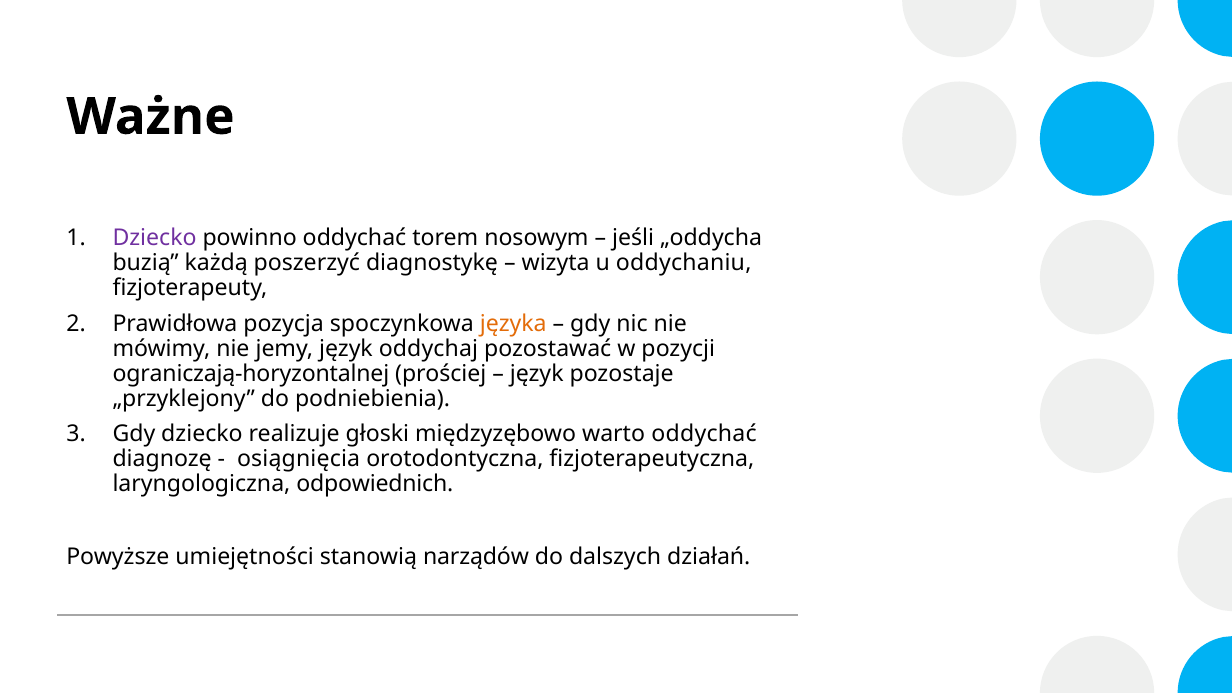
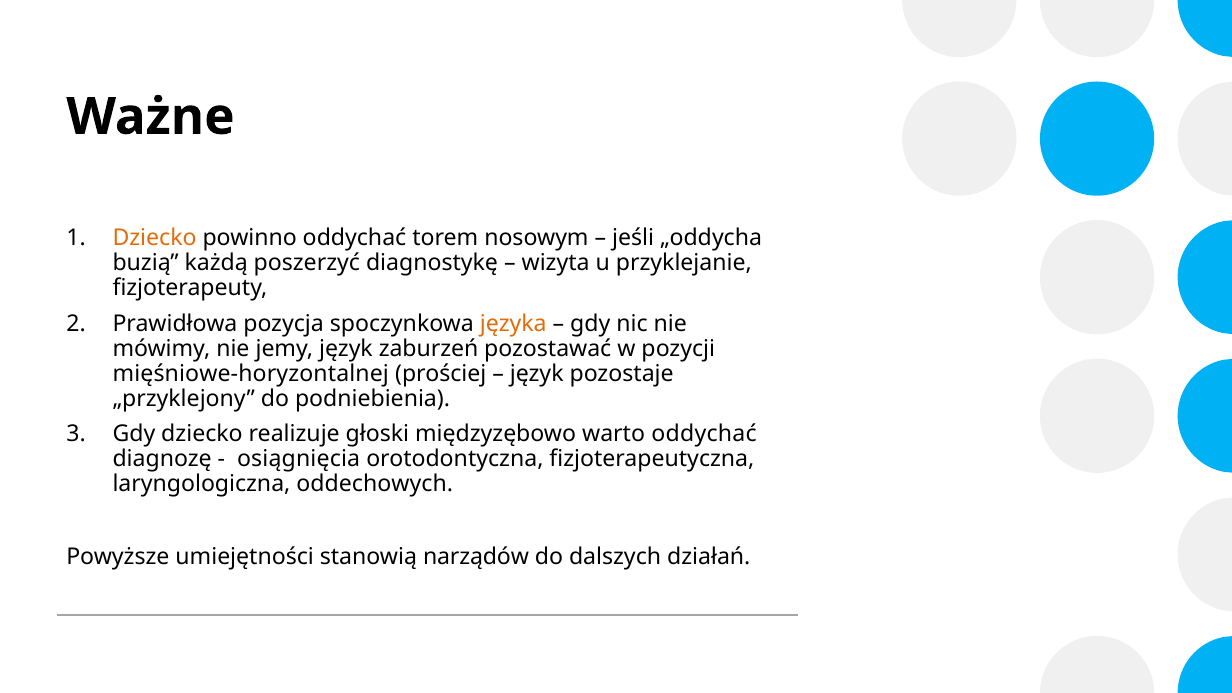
Dziecko at (155, 238) colour: purple -> orange
oddychaniu: oddychaniu -> przyklejanie
oddychaj: oddychaj -> zaburzeń
ograniczają-horyzontalnej: ograniczają-horyzontalnej -> mięśniowe-horyzontalnej
odpowiednich: odpowiednich -> oddechowych
